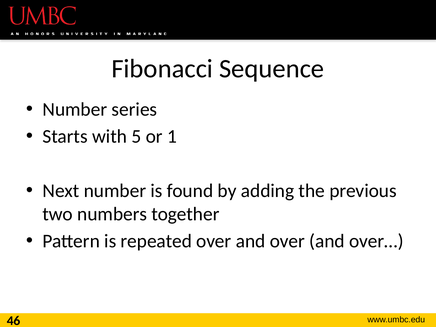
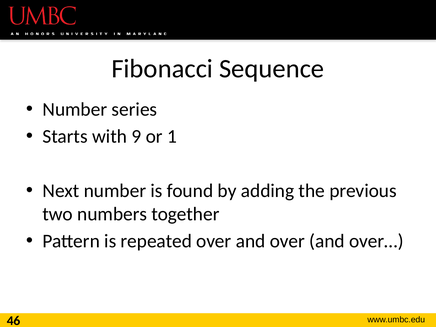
5: 5 -> 9
